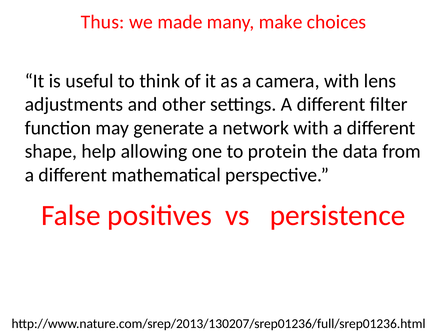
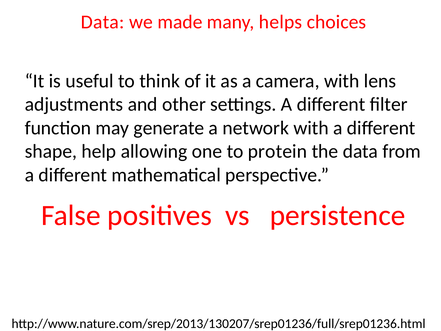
Thus at (103, 22): Thus -> Data
make: make -> helps
